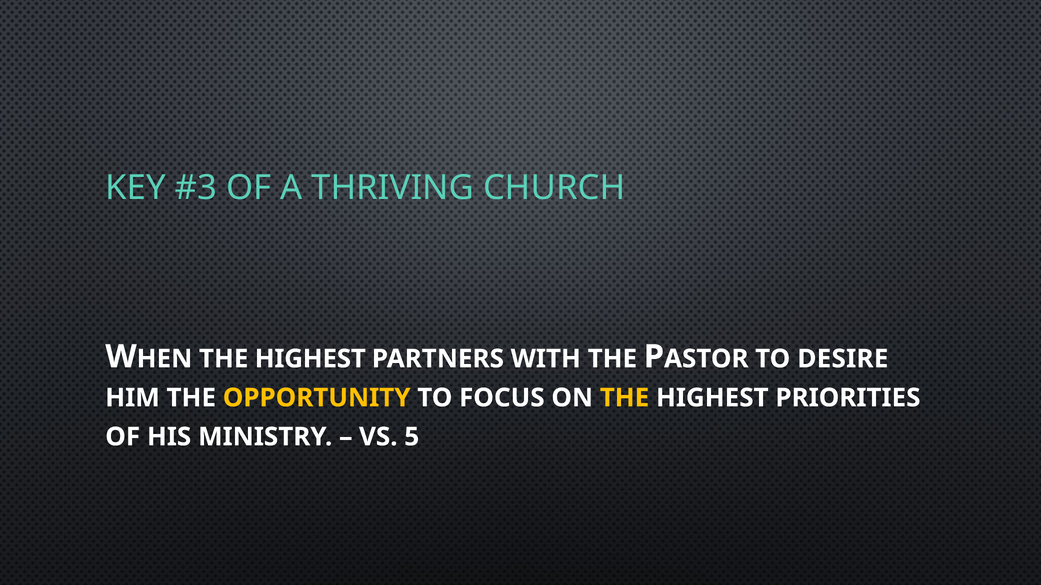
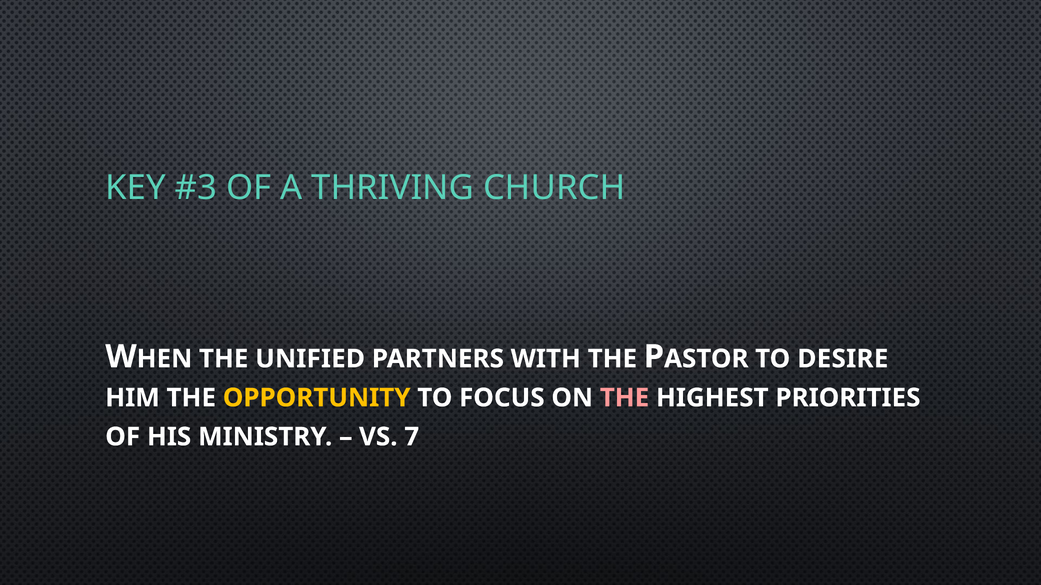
HIGHEST at (310, 359): HIGHEST -> UNIFIED
THE at (624, 398) colour: yellow -> pink
5: 5 -> 7
